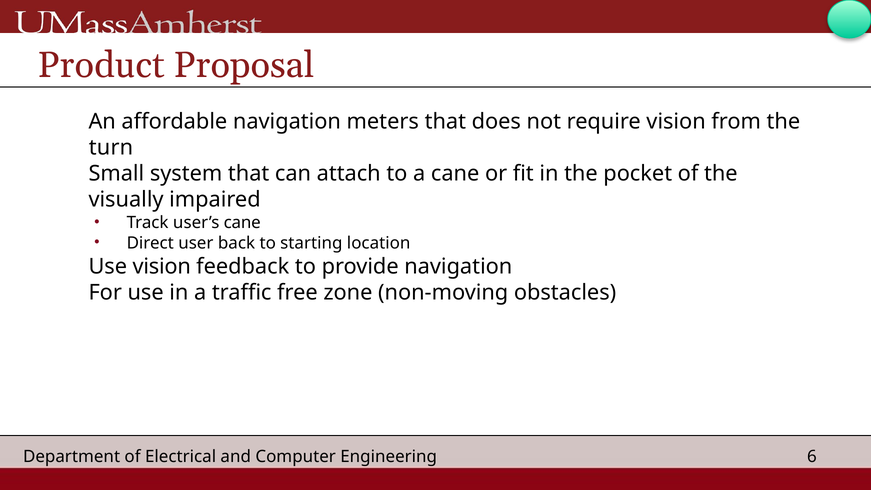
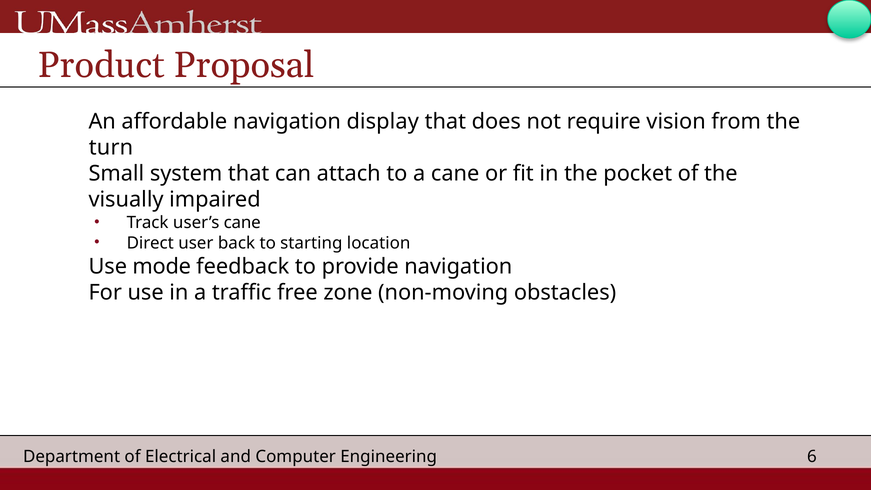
meters: meters -> display
Use vision: vision -> mode
